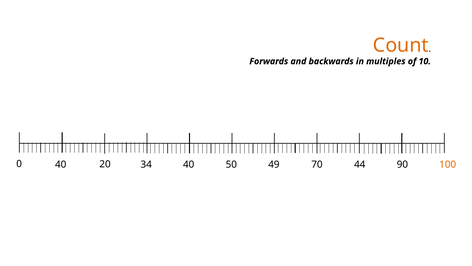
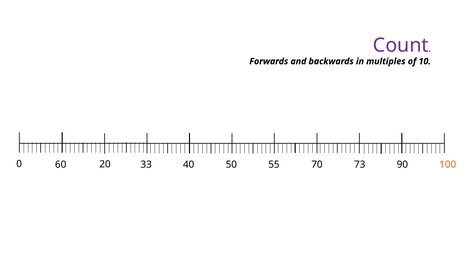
Count colour: orange -> purple
0 40: 40 -> 60
34: 34 -> 33
49: 49 -> 55
44: 44 -> 73
